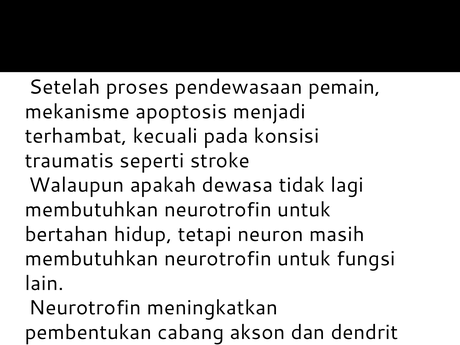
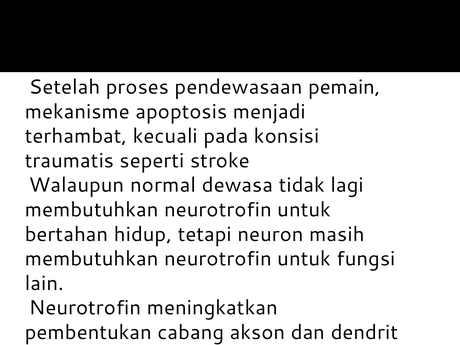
apakah: apakah -> normal
